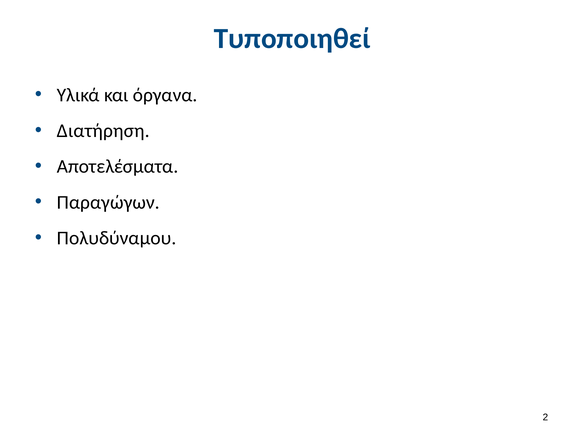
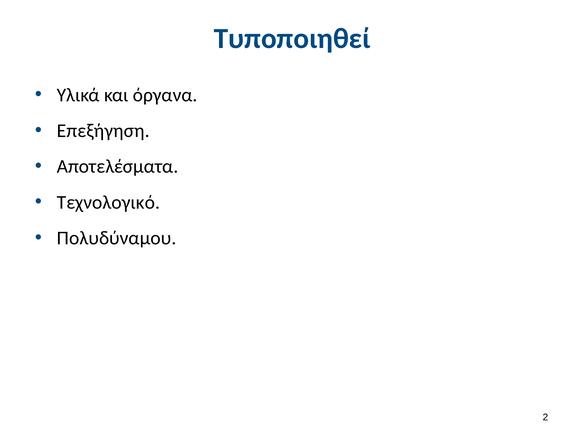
Διατήρηση: Διατήρηση -> Επεξήγηση
Παραγώγων: Παραγώγων -> Τεχνολογικό
